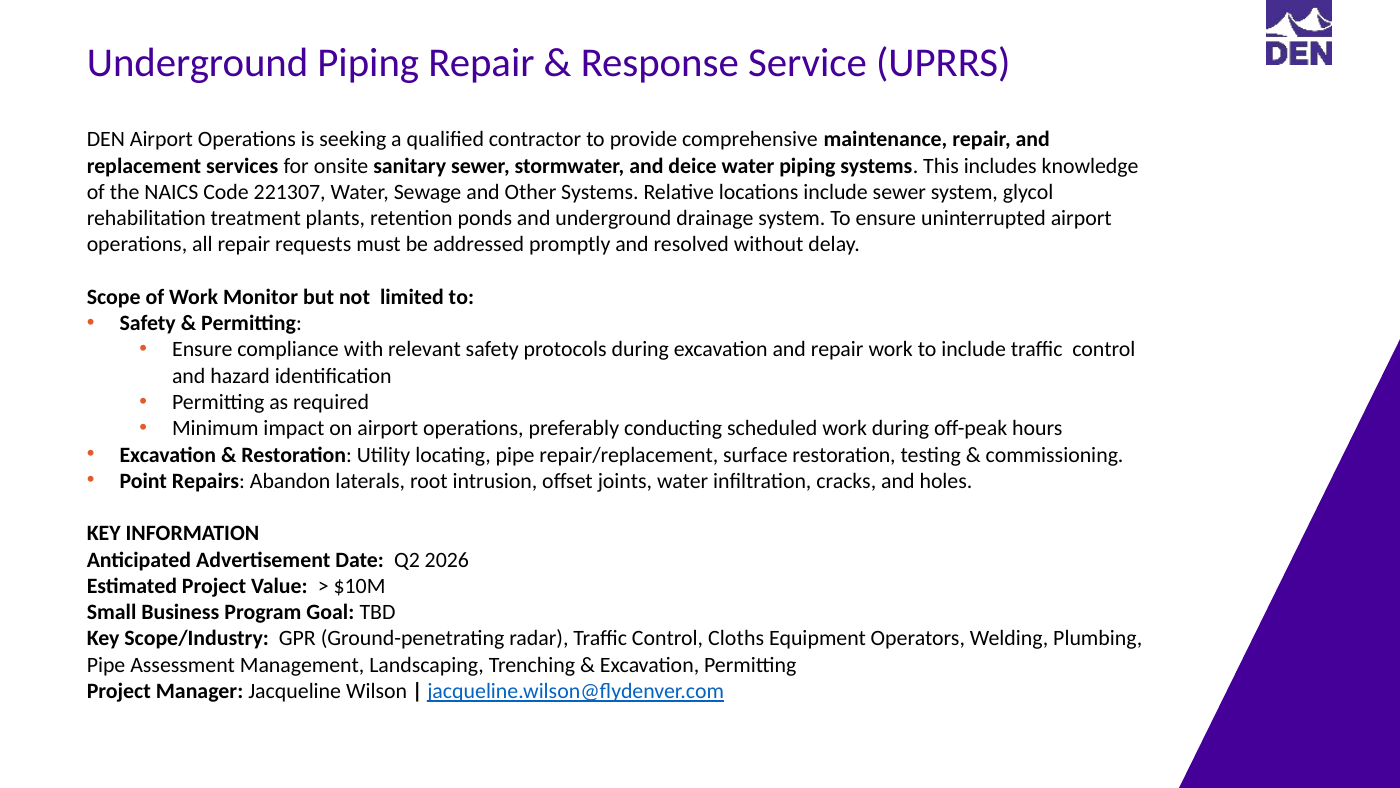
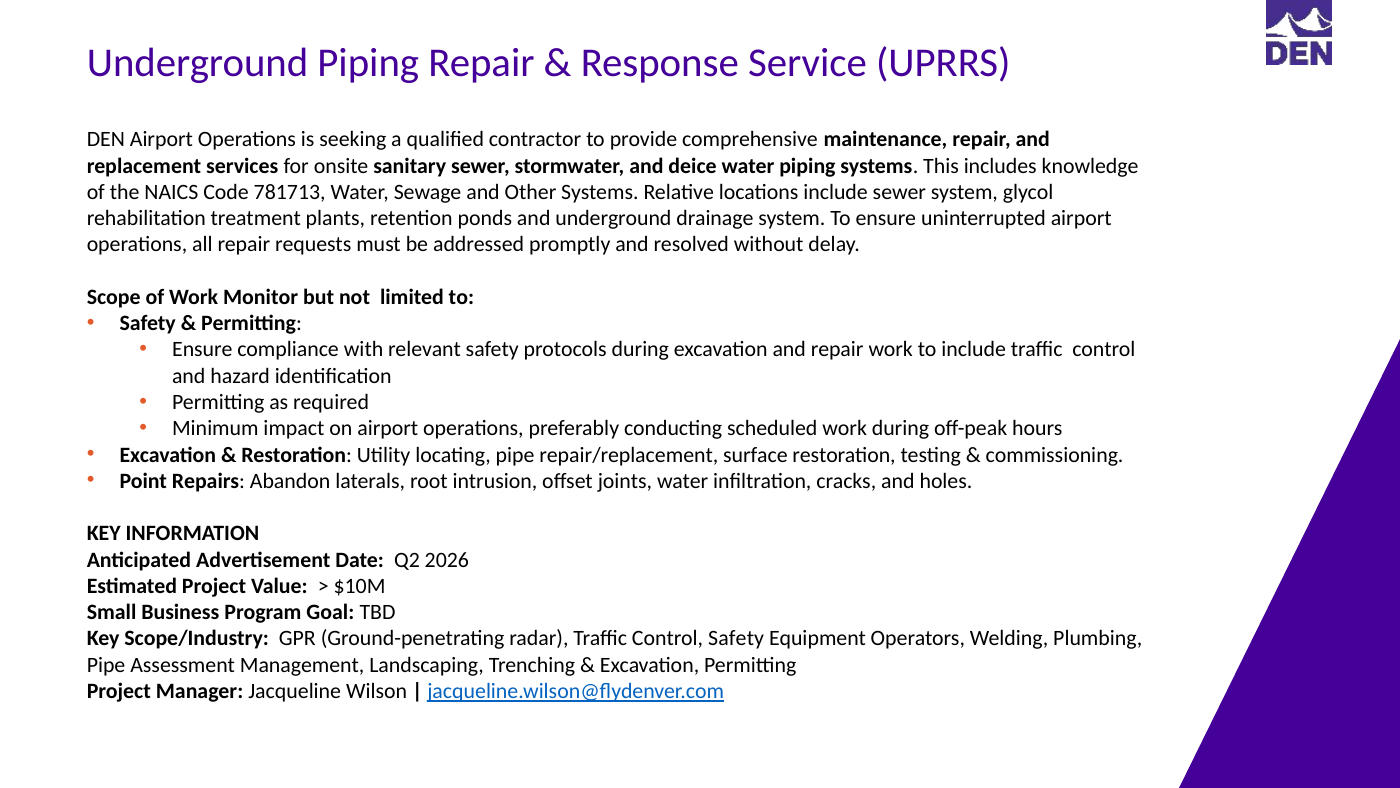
221307: 221307 -> 781713
Control Cloths: Cloths -> Safety
